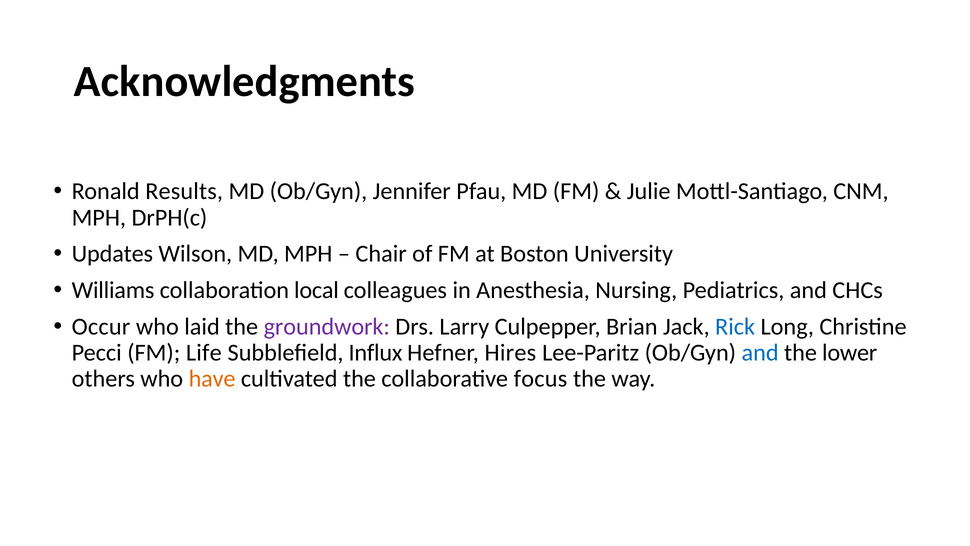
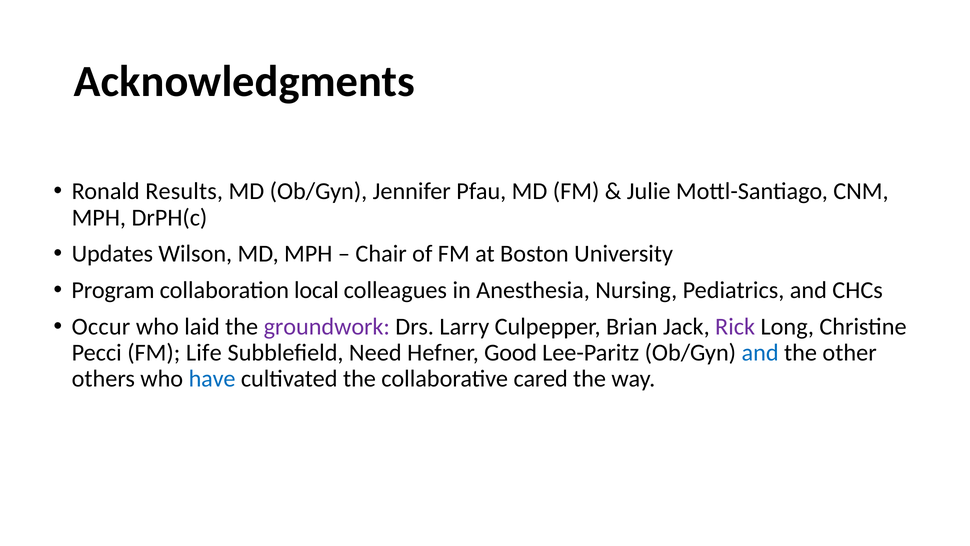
Williams: Williams -> Program
Rick colour: blue -> purple
Influx: Influx -> Need
Hires: Hires -> Good
lower: lower -> other
have colour: orange -> blue
focus: focus -> cared
